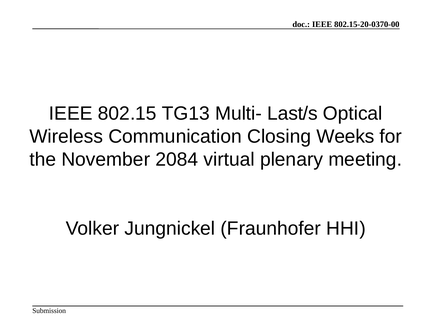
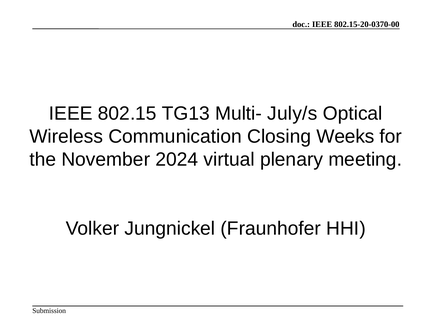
Last/s: Last/s -> July/s
2084: 2084 -> 2024
